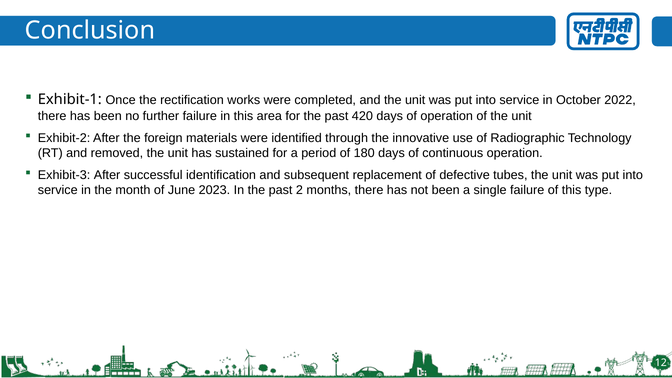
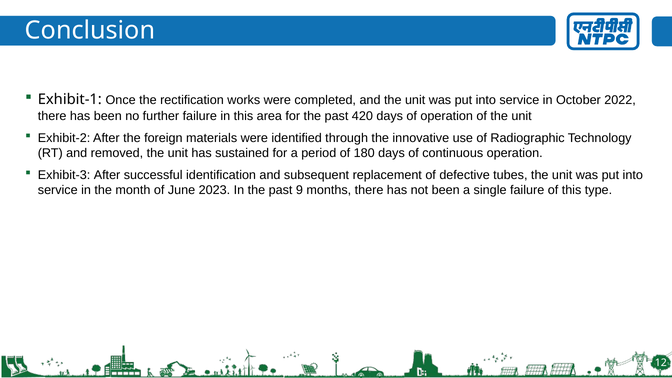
2: 2 -> 9
